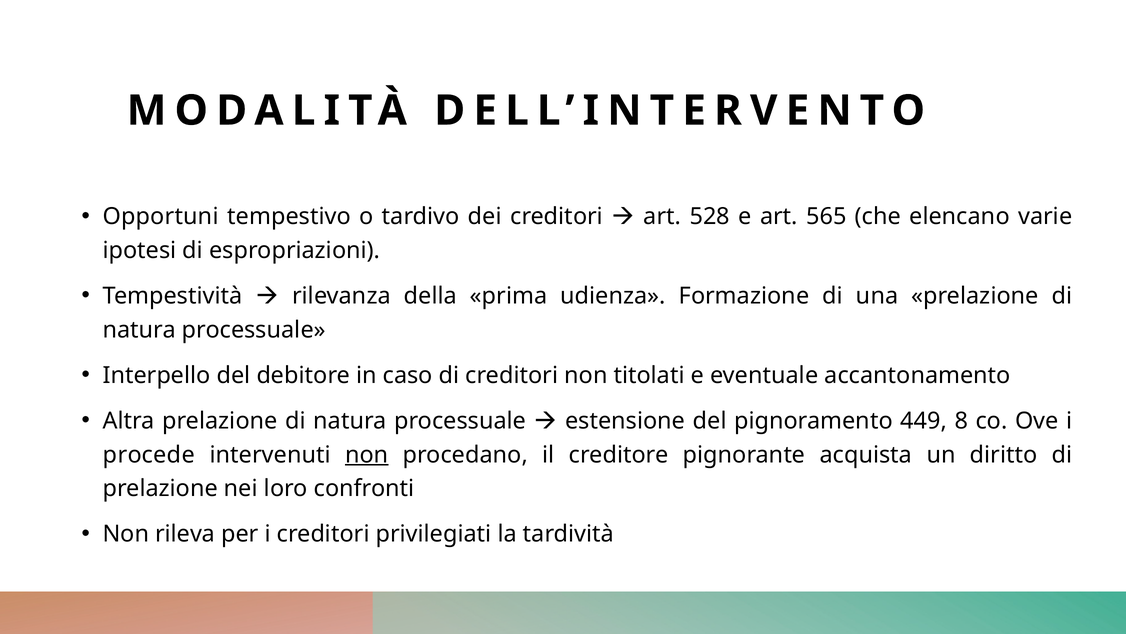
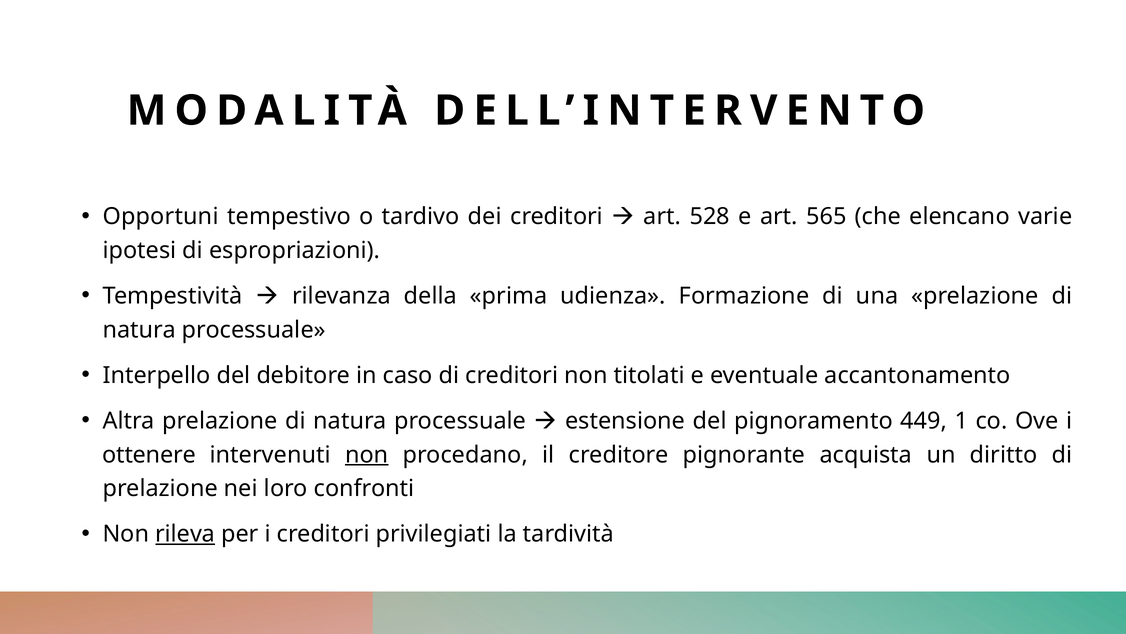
8: 8 -> 1
procede: procede -> ottenere
rileva underline: none -> present
